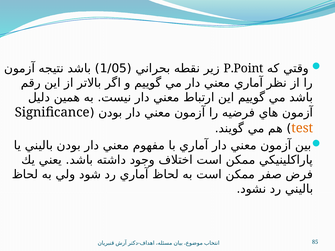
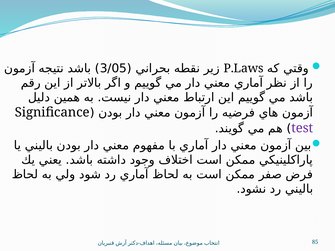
1/05: 1/05 -> 3/05
P.Point: P.Point -> P.Laws
test colour: orange -> purple
